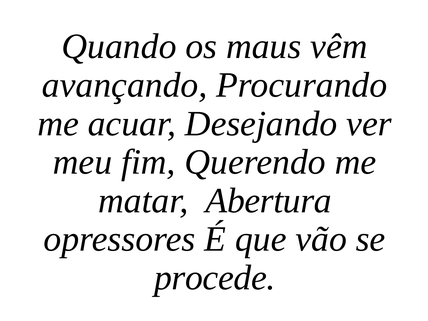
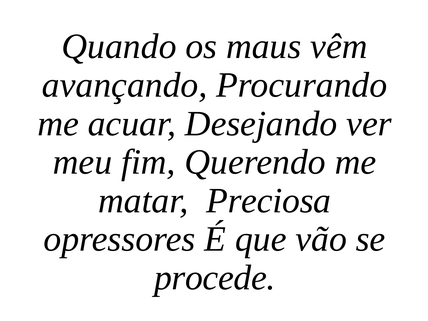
Abertura: Abertura -> Preciosa
